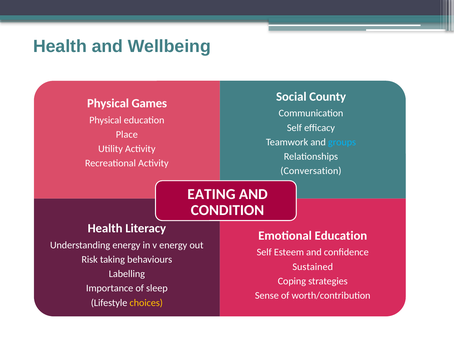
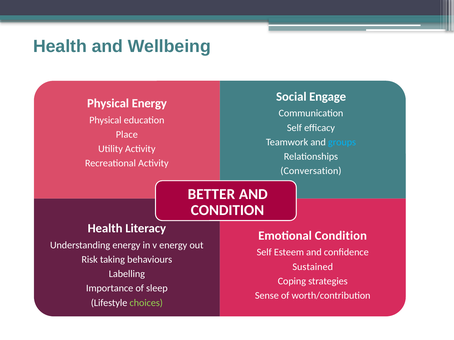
County: County -> Engage
Physical Games: Games -> Energy
EATING: EATING -> BETTER
Emotional Education: Education -> Condition
choices colour: yellow -> light green
